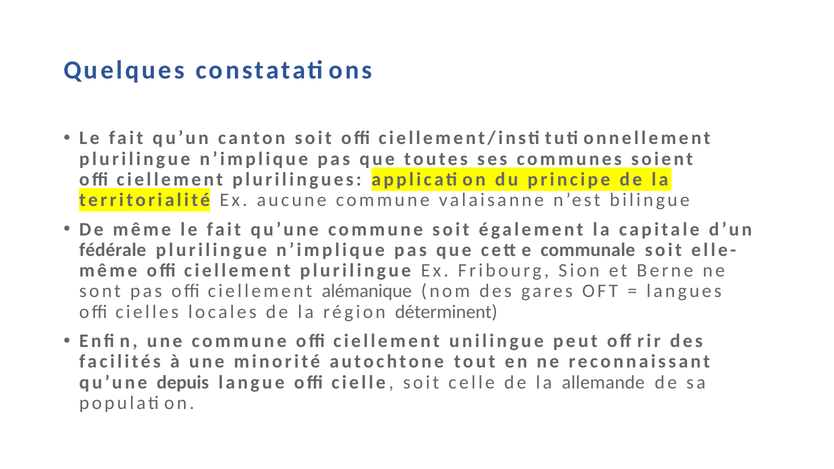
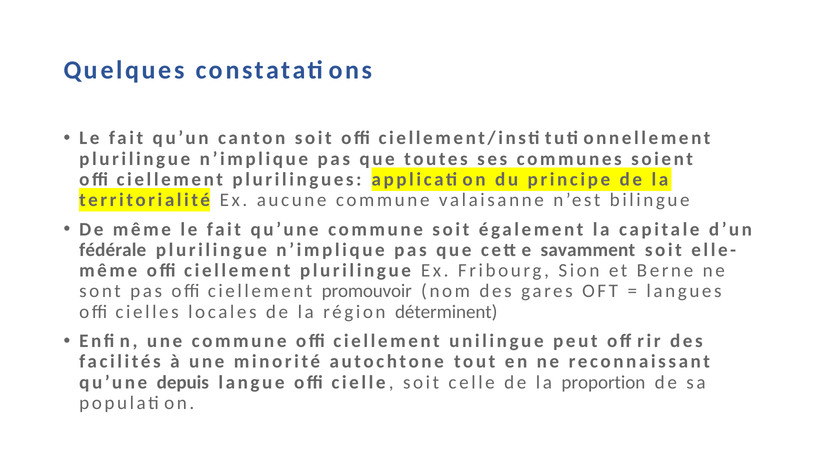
communale: communale -> savamment
alémanique: alémanique -> promouvoir
allemande: allemande -> proportion
